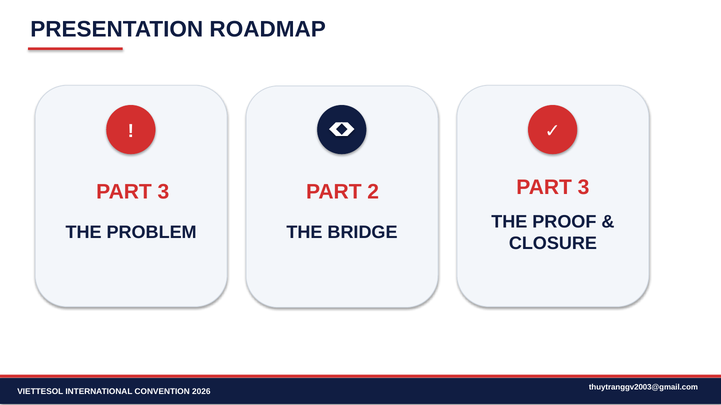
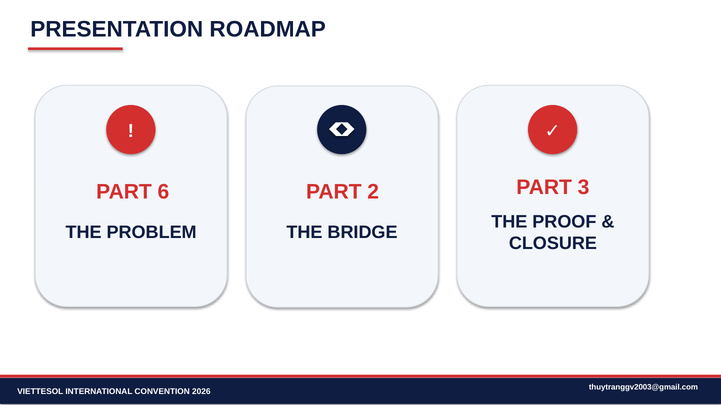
3 at (163, 192): 3 -> 6
